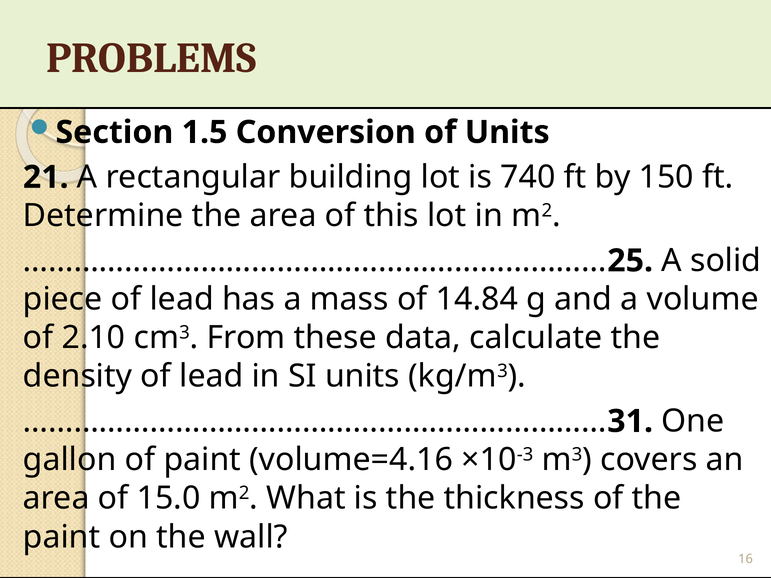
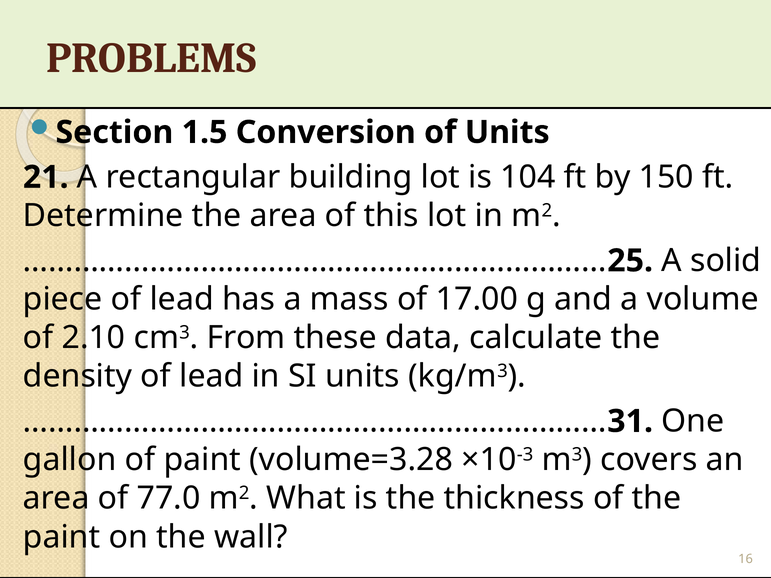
740: 740 -> 104
14.84: 14.84 -> 17.00
volume=4.16: volume=4.16 -> volume=3.28
15.0: 15.0 -> 77.0
